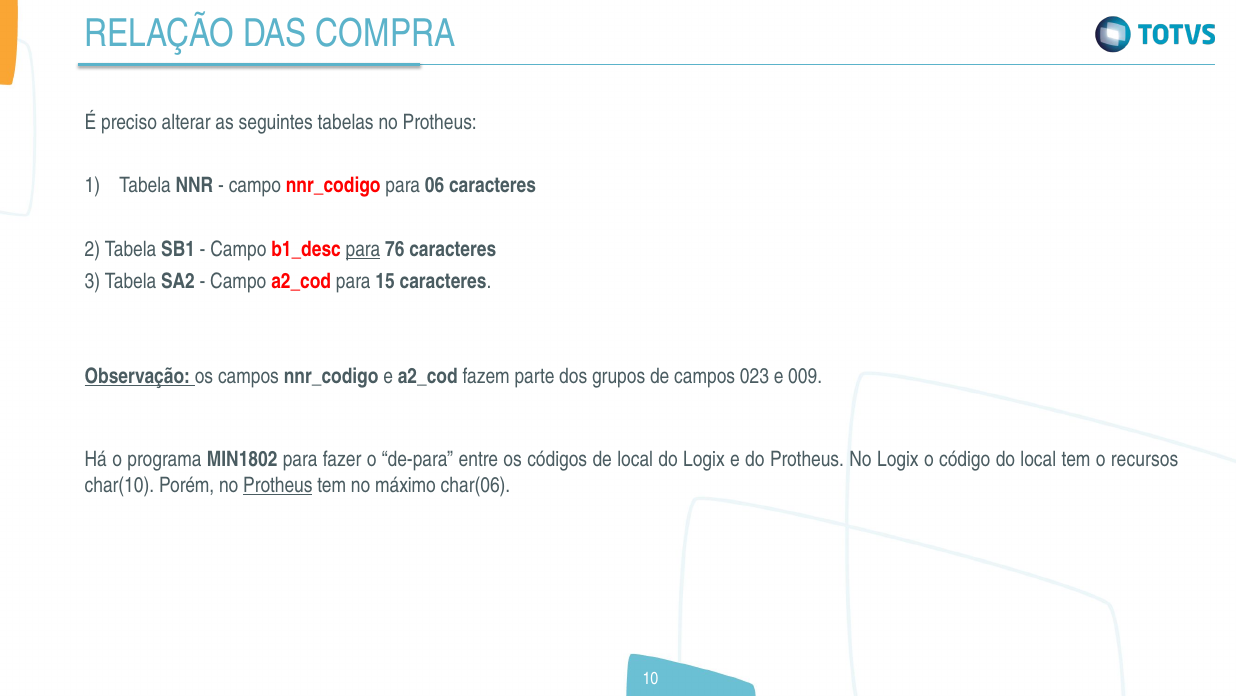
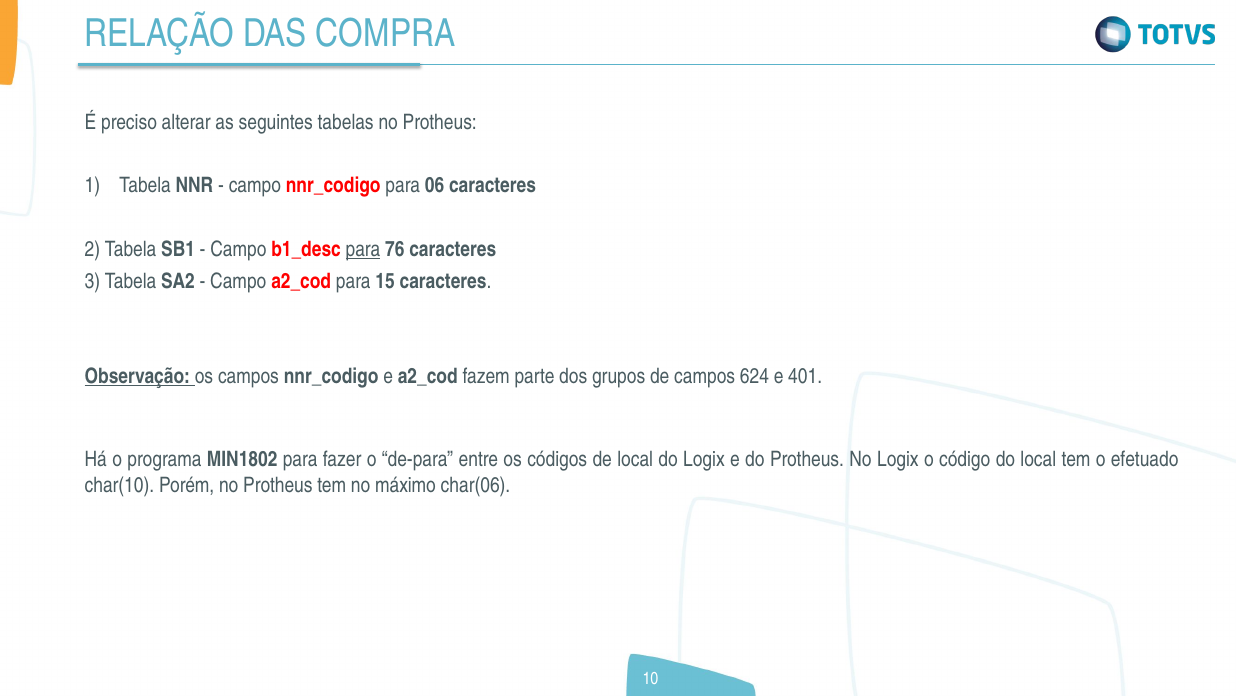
023: 023 -> 624
009: 009 -> 401
recursos: recursos -> efetuado
Protheus at (278, 485) underline: present -> none
